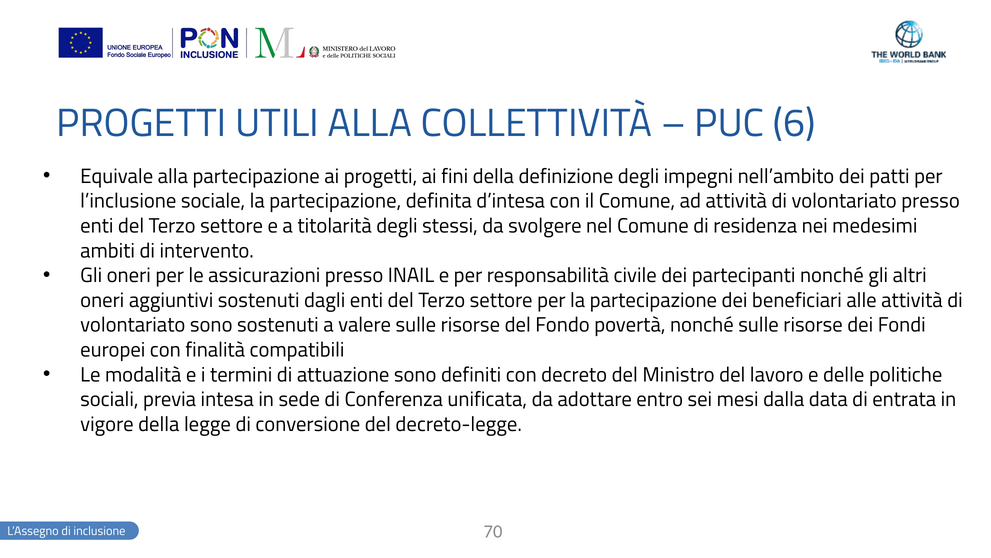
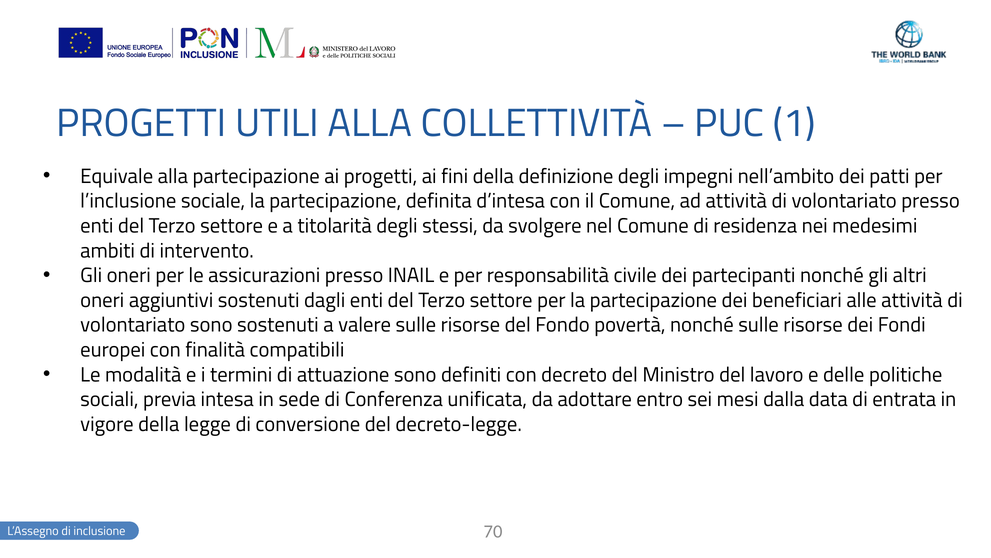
6: 6 -> 1
